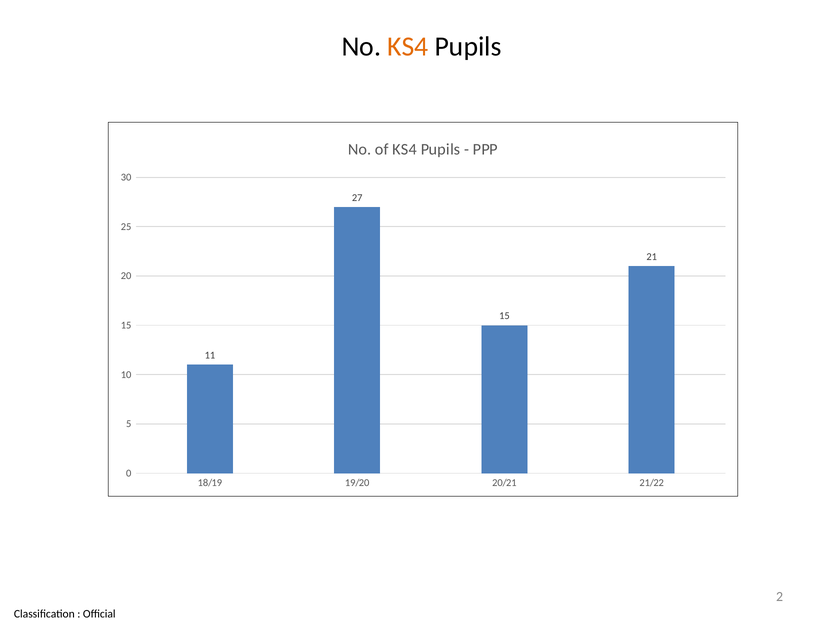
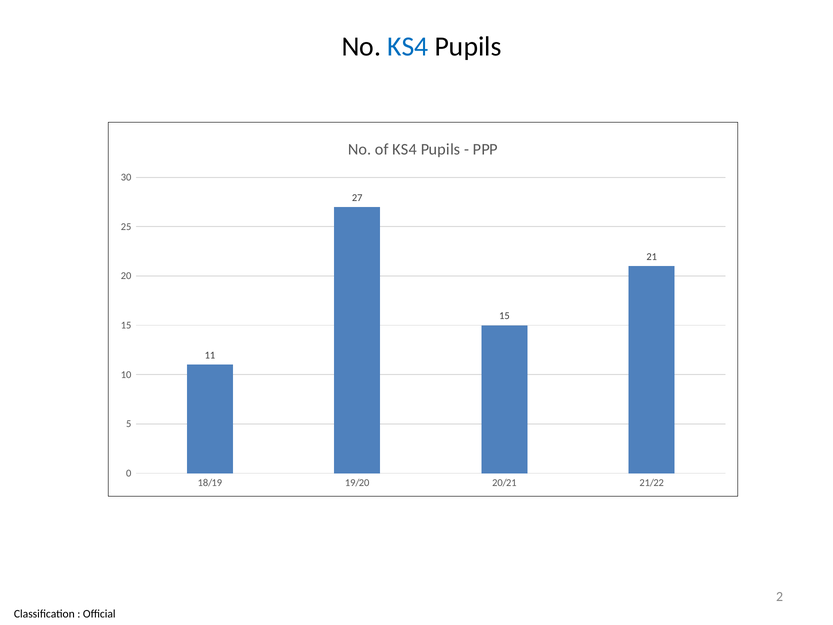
KS4 at (408, 47) colour: orange -> blue
